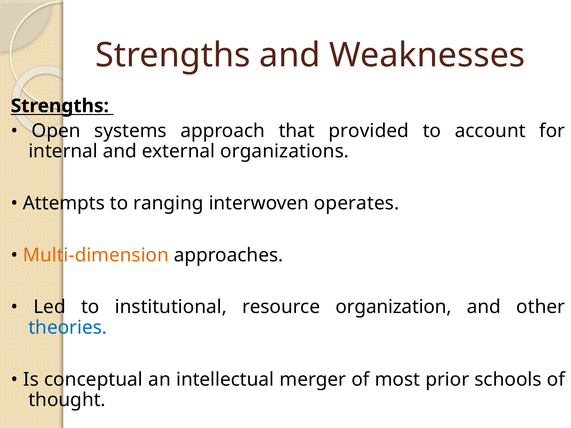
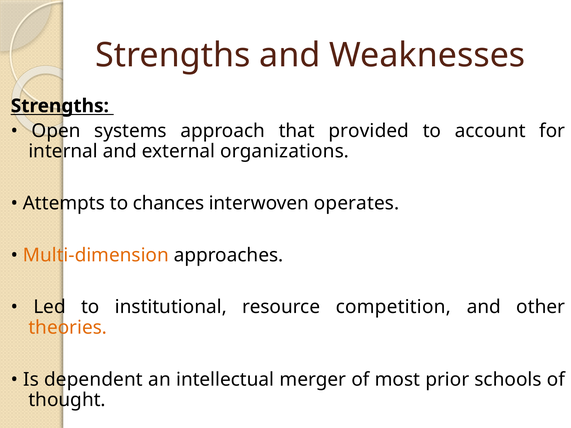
ranging: ranging -> chances
organization: organization -> competition
theories colour: blue -> orange
conceptual: conceptual -> dependent
